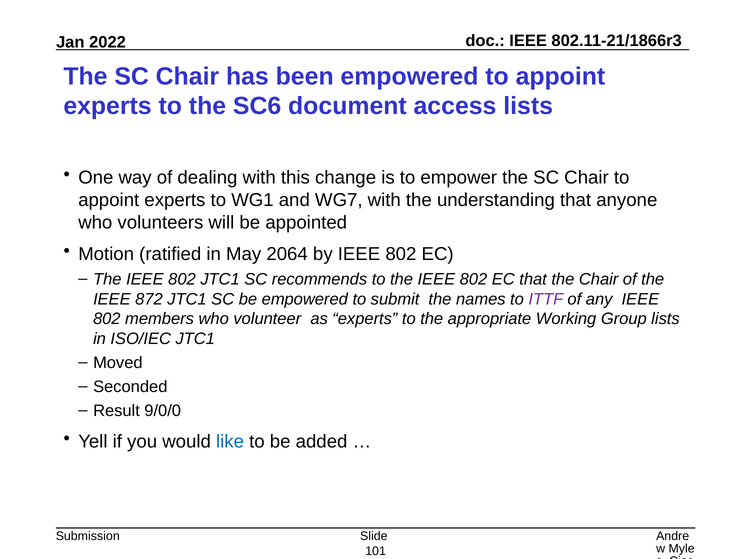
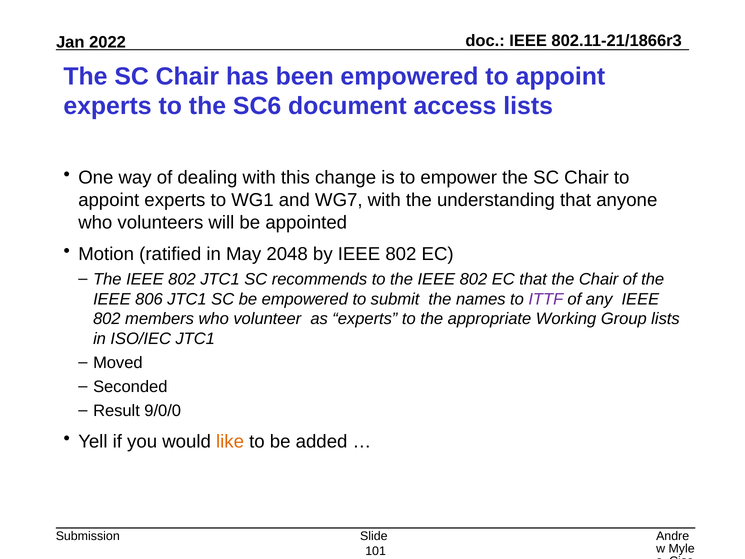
2064: 2064 -> 2048
872: 872 -> 806
like colour: blue -> orange
